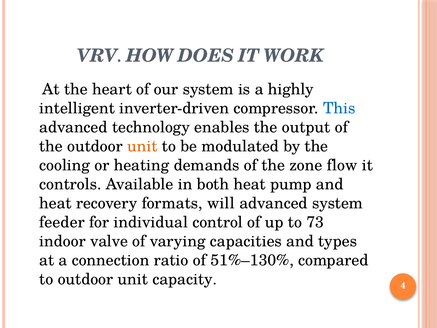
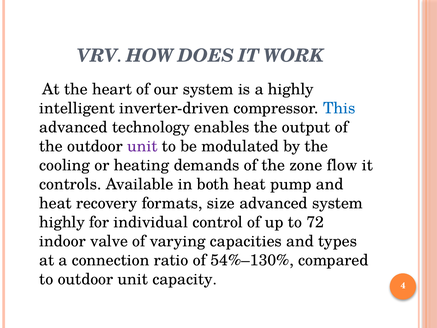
unit at (142, 146) colour: orange -> purple
will: will -> size
feeder at (62, 222): feeder -> highly
73: 73 -> 72
51%–130%: 51%–130% -> 54%–130%
